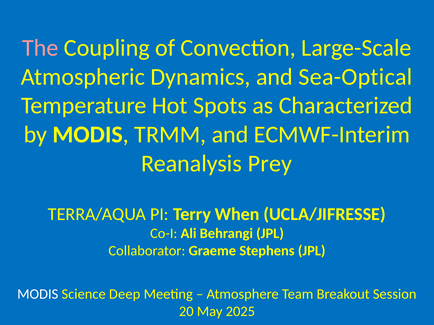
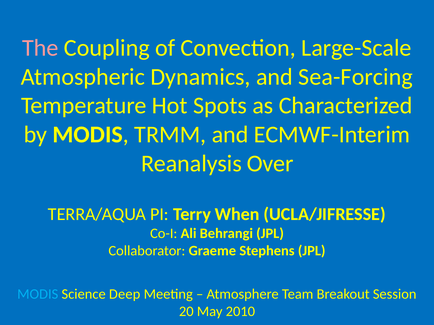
Sea-Optical: Sea-Optical -> Sea-Forcing
Prey: Prey -> Over
MODIS at (38, 295) colour: white -> light blue
2025: 2025 -> 2010
